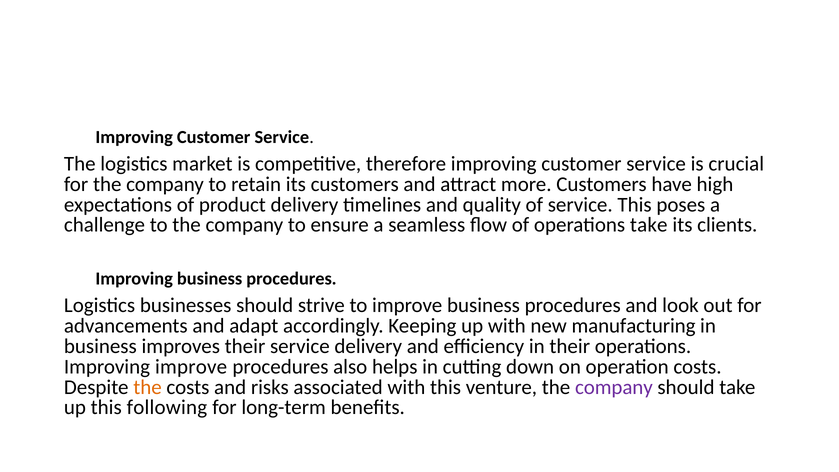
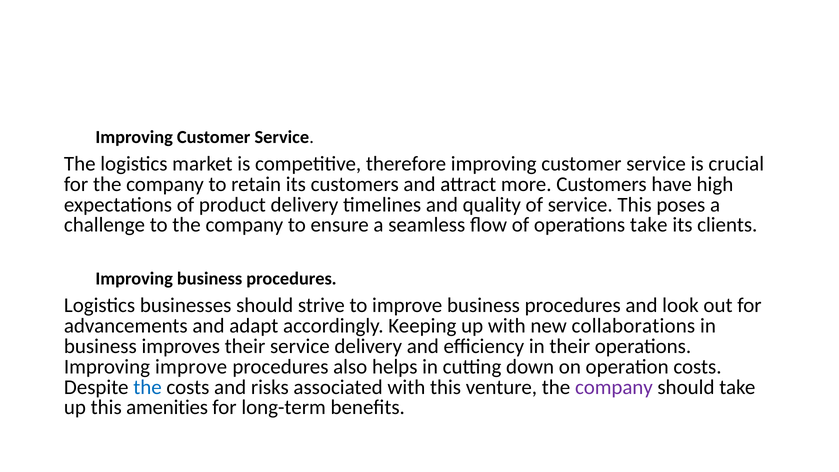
manufacturing: manufacturing -> collaborations
the at (147, 387) colour: orange -> blue
following: following -> amenities
